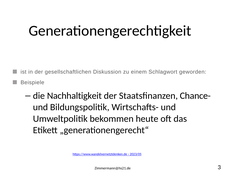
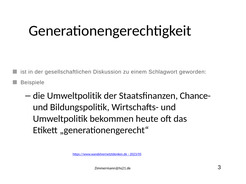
die Nachhaltigkeit: Nachhaltigkeit -> Umweltpolitik
